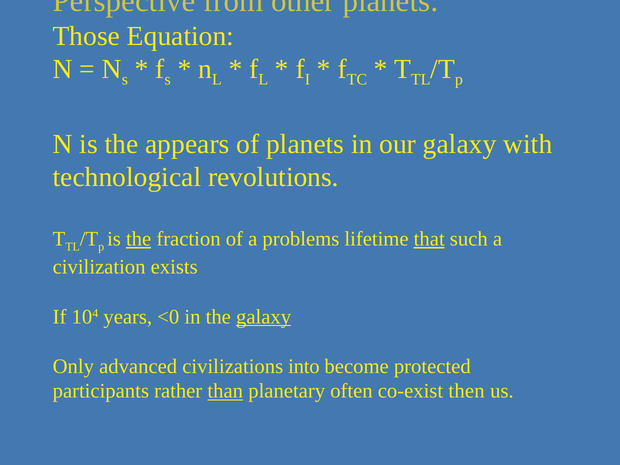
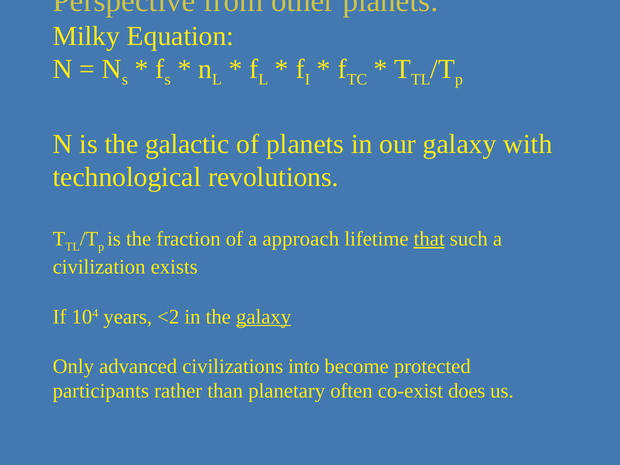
Those: Those -> Milky
appears: appears -> galactic
the at (139, 239) underline: present -> none
problems: problems -> approach
<0: <0 -> <2
than underline: present -> none
then: then -> does
